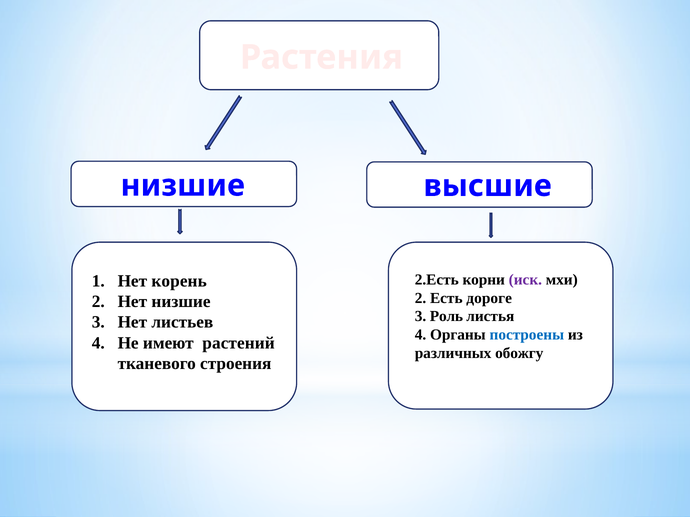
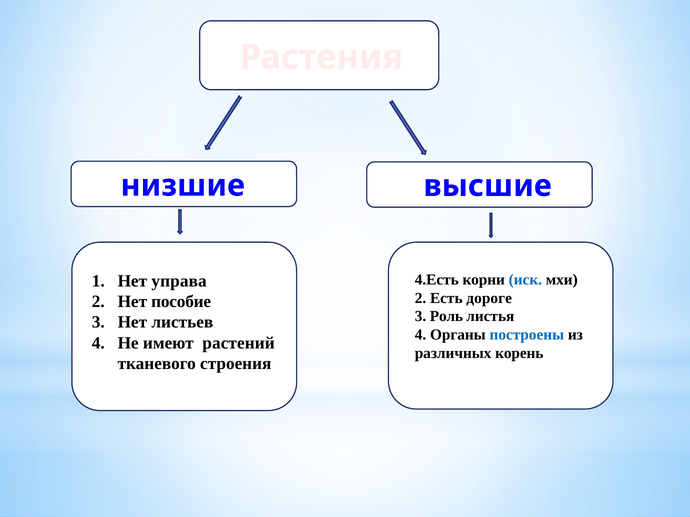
2.Есть: 2.Есть -> 4.Есть
иск colour: purple -> blue
корень: корень -> управа
Нет низшие: низшие -> пособие
обожгу: обожгу -> корень
